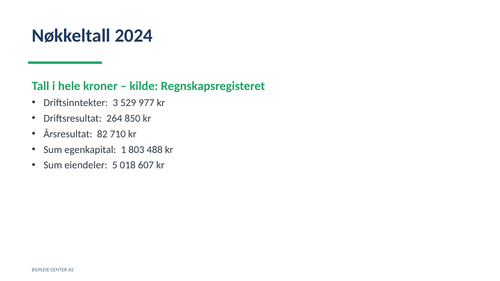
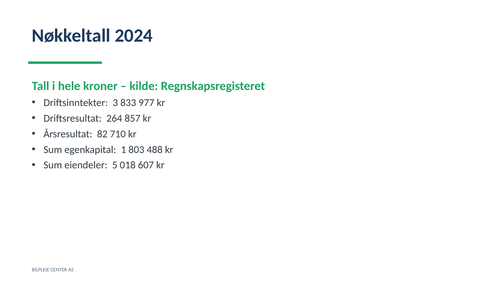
529: 529 -> 833
850: 850 -> 857
